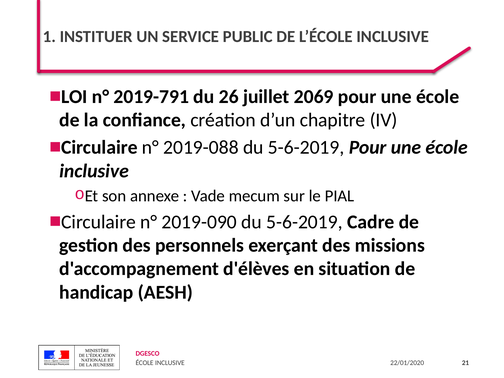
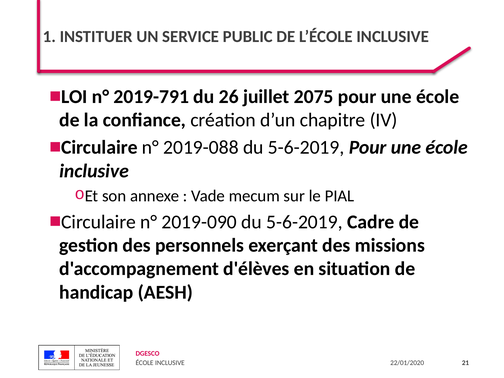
2069: 2069 -> 2075
